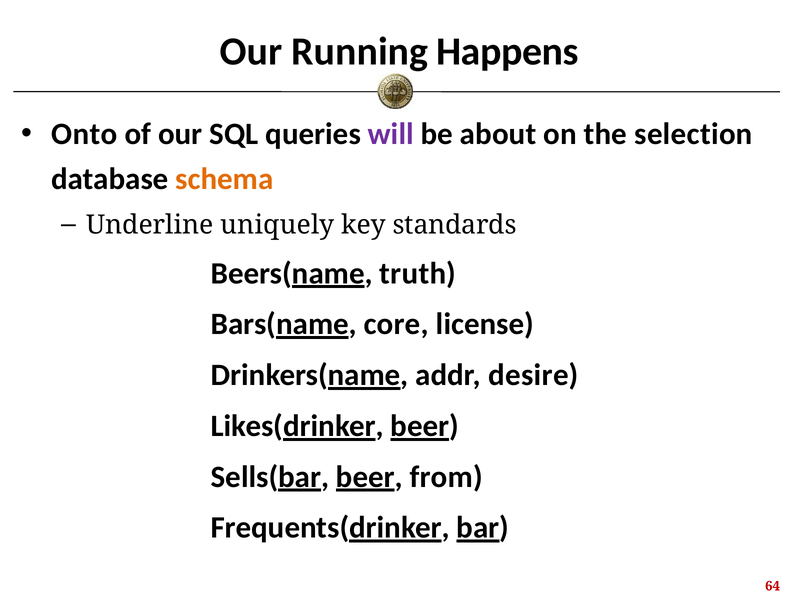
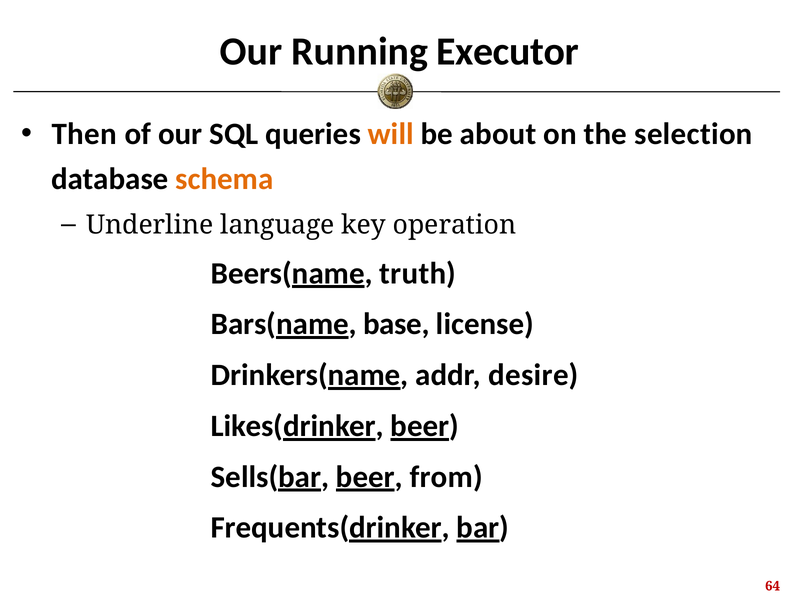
Happens: Happens -> Executor
Onto: Onto -> Then
will colour: purple -> orange
uniquely: uniquely -> language
standards: standards -> operation
core: core -> base
